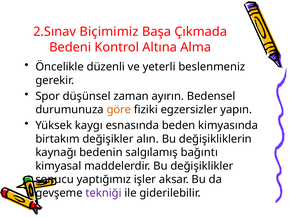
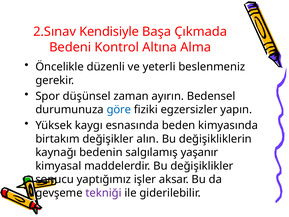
Biçimimiz: Biçimimiz -> Kendisiyle
göre colour: orange -> blue
bağıntı: bağıntı -> yaşanır
